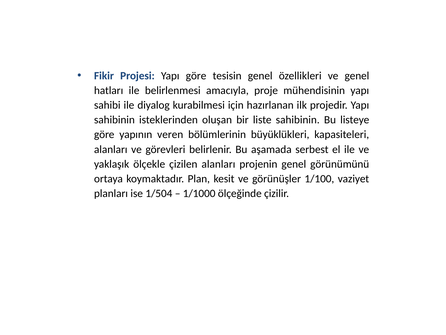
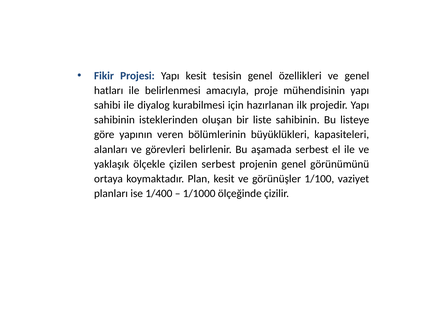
Yapı göre: göre -> kesit
çizilen alanları: alanları -> serbest
1/504: 1/504 -> 1/400
